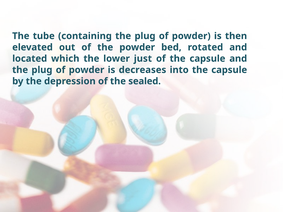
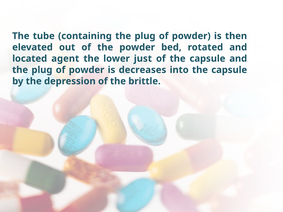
which: which -> agent
sealed: sealed -> brittle
